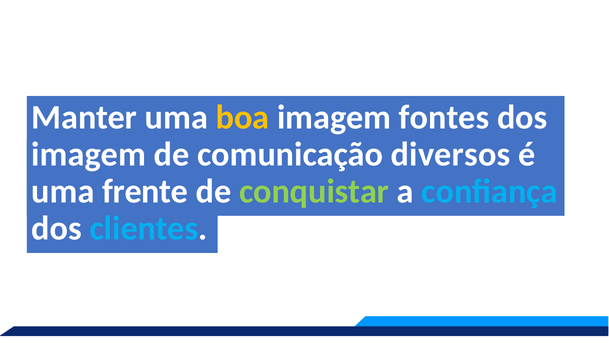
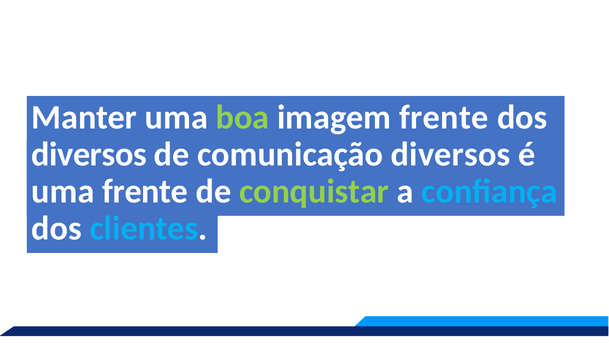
boa colour: yellow -> light green
imagem fontes: fontes -> frente
imagem at (89, 154): imagem -> diversos
